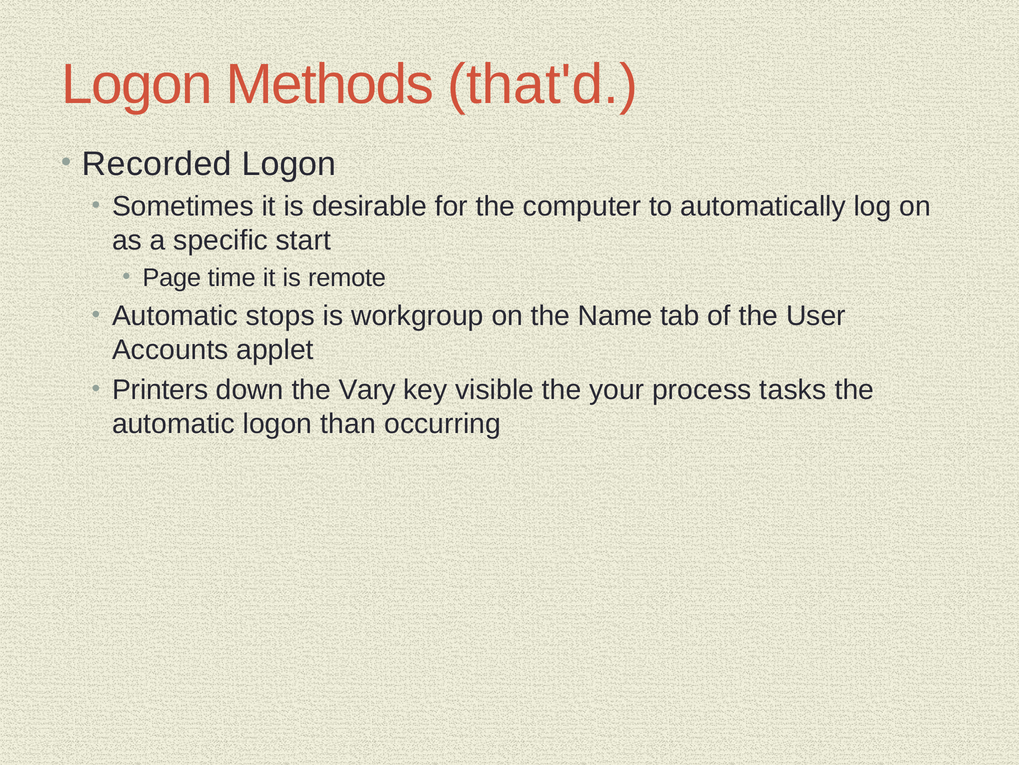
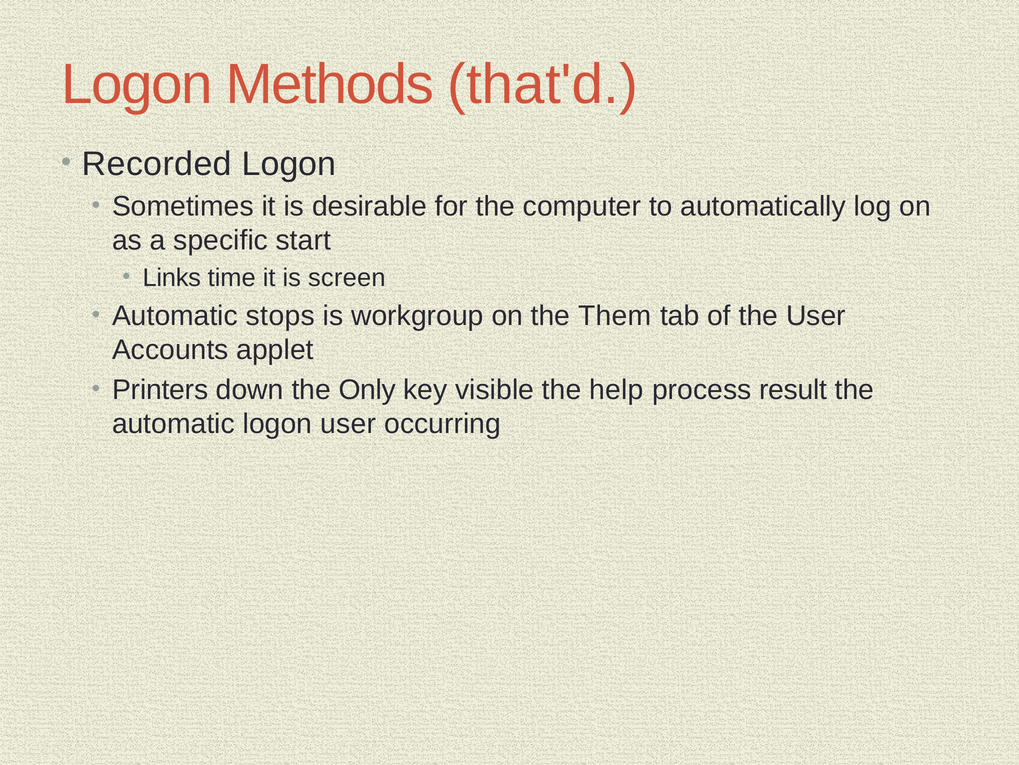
Page: Page -> Links
remote: remote -> screen
Name: Name -> Them
Vary: Vary -> Only
your: your -> help
tasks: tasks -> result
logon than: than -> user
